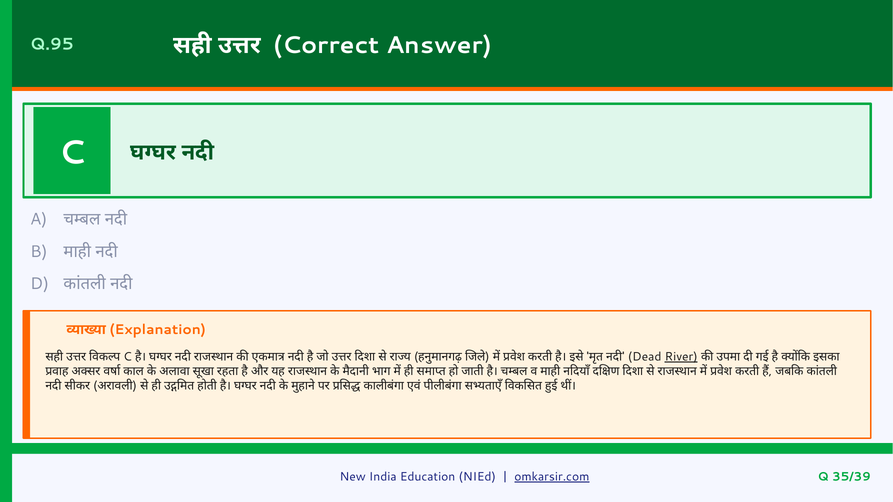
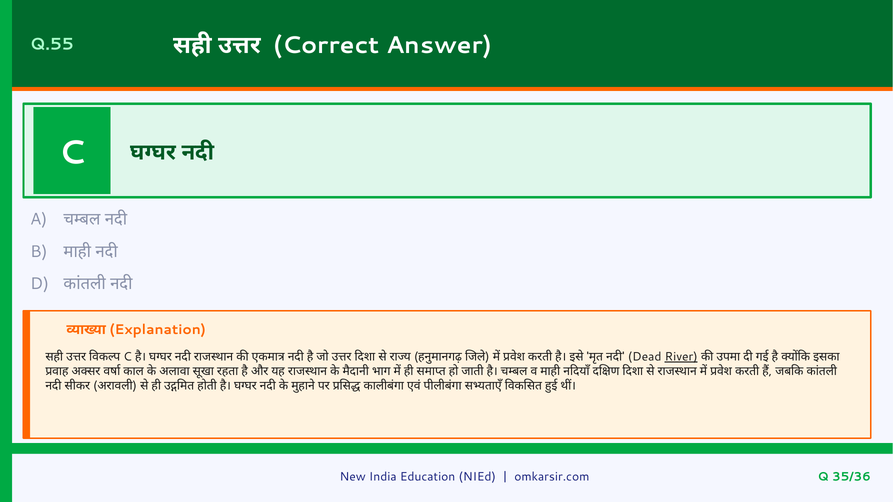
Q.95: Q.95 -> Q.55
omkarsir.com underline: present -> none
35/39: 35/39 -> 35/36
